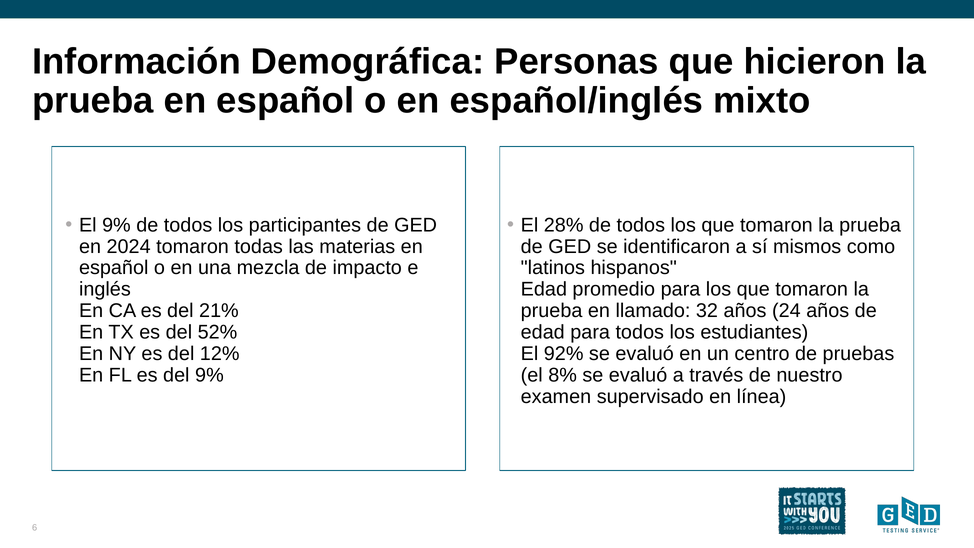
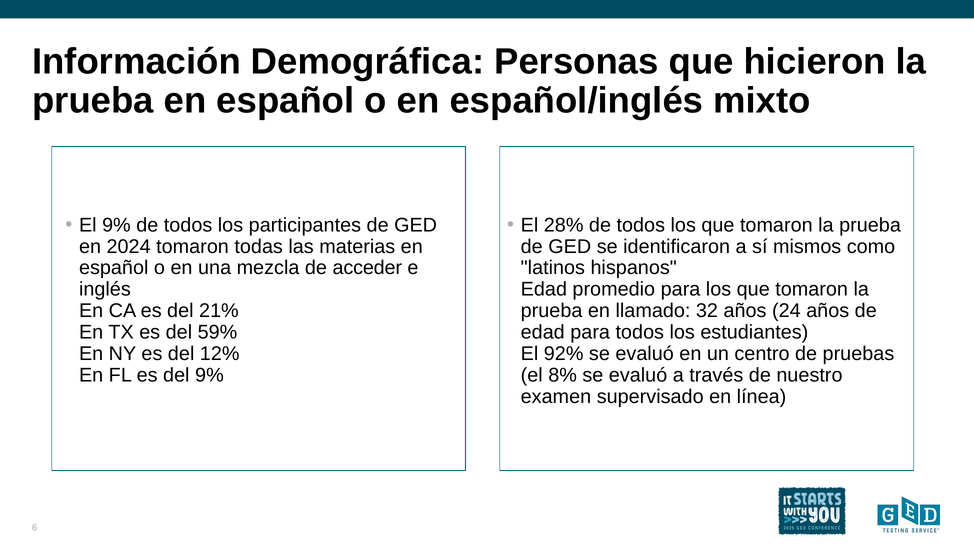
impacto: impacto -> acceder
52%: 52% -> 59%
